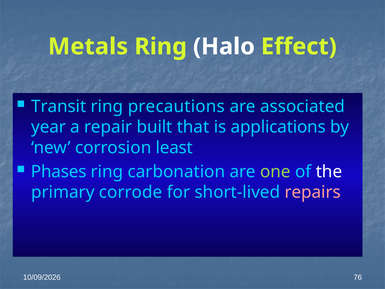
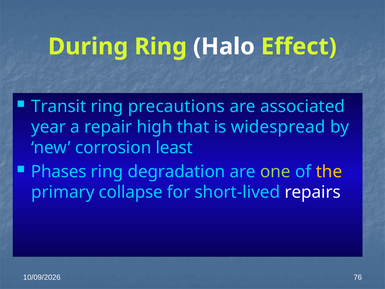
Metals: Metals -> During
built: built -> high
applications: applications -> widespread
carbonation: carbonation -> degradation
the colour: white -> yellow
corrode: corrode -> collapse
repairs colour: pink -> white
